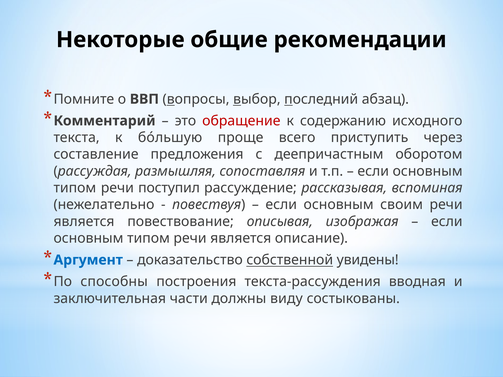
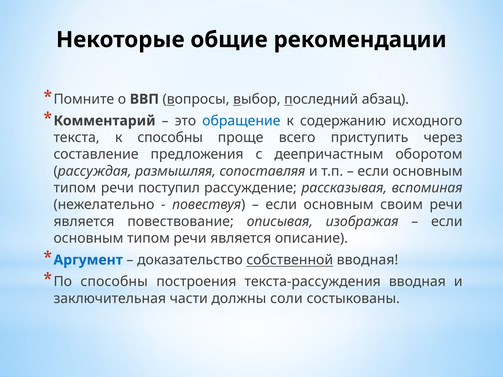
обращение colour: red -> blue
к бóльшую: бóльшую -> способны
собственной увидены: увидены -> вводная
виду: виду -> соли
